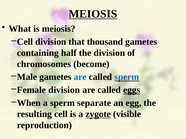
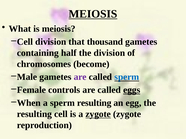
are at (80, 77) colour: blue -> purple
Female division: division -> controls
sperm separate: separate -> resulting
zygote visible: visible -> zygote
